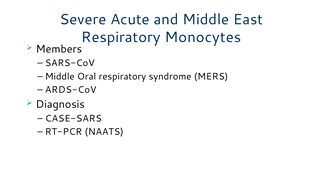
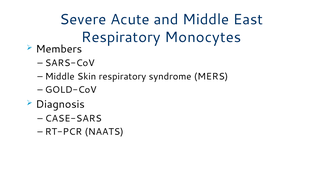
Oral: Oral -> Skin
ARDS-CoV: ARDS-CoV -> GOLD-CoV
